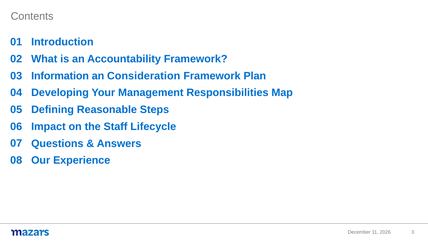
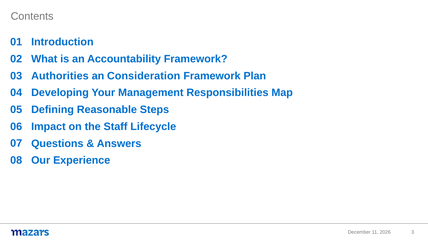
Information: Information -> Authorities
